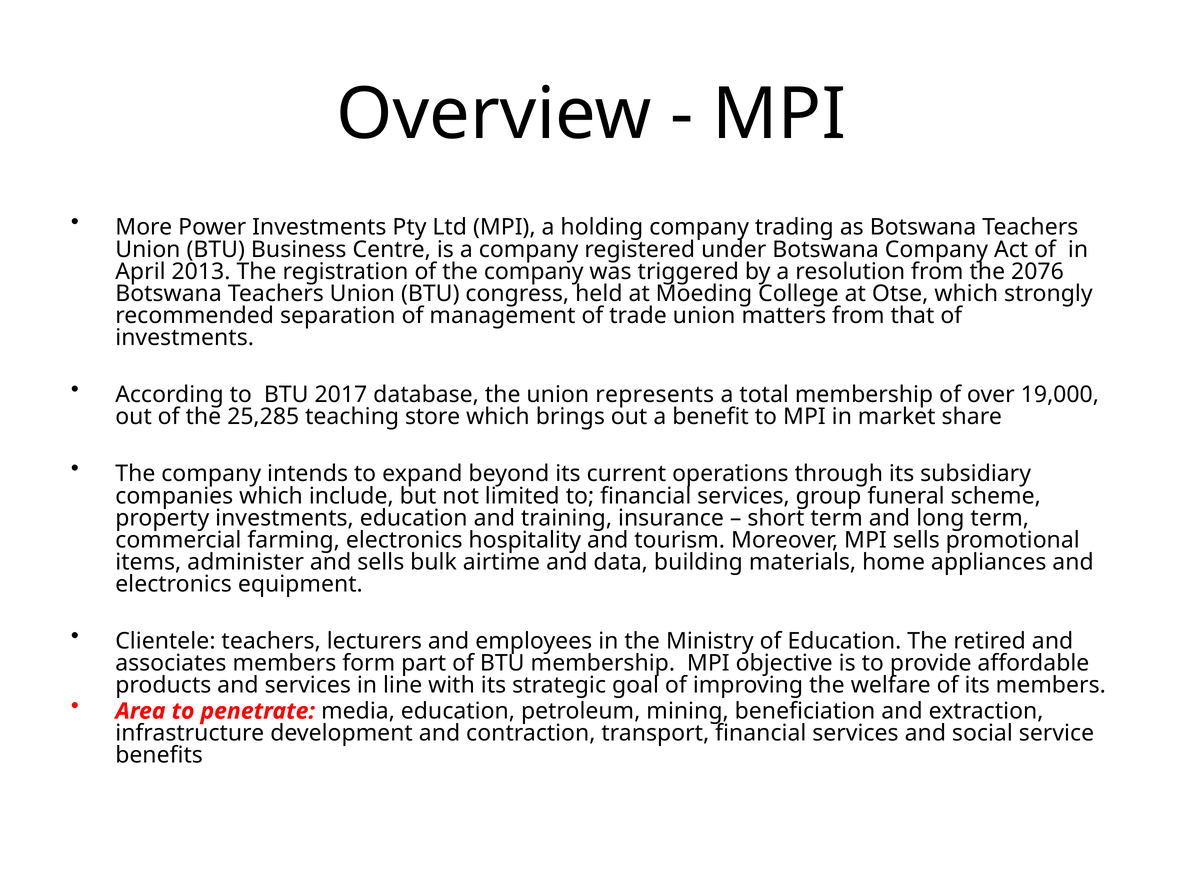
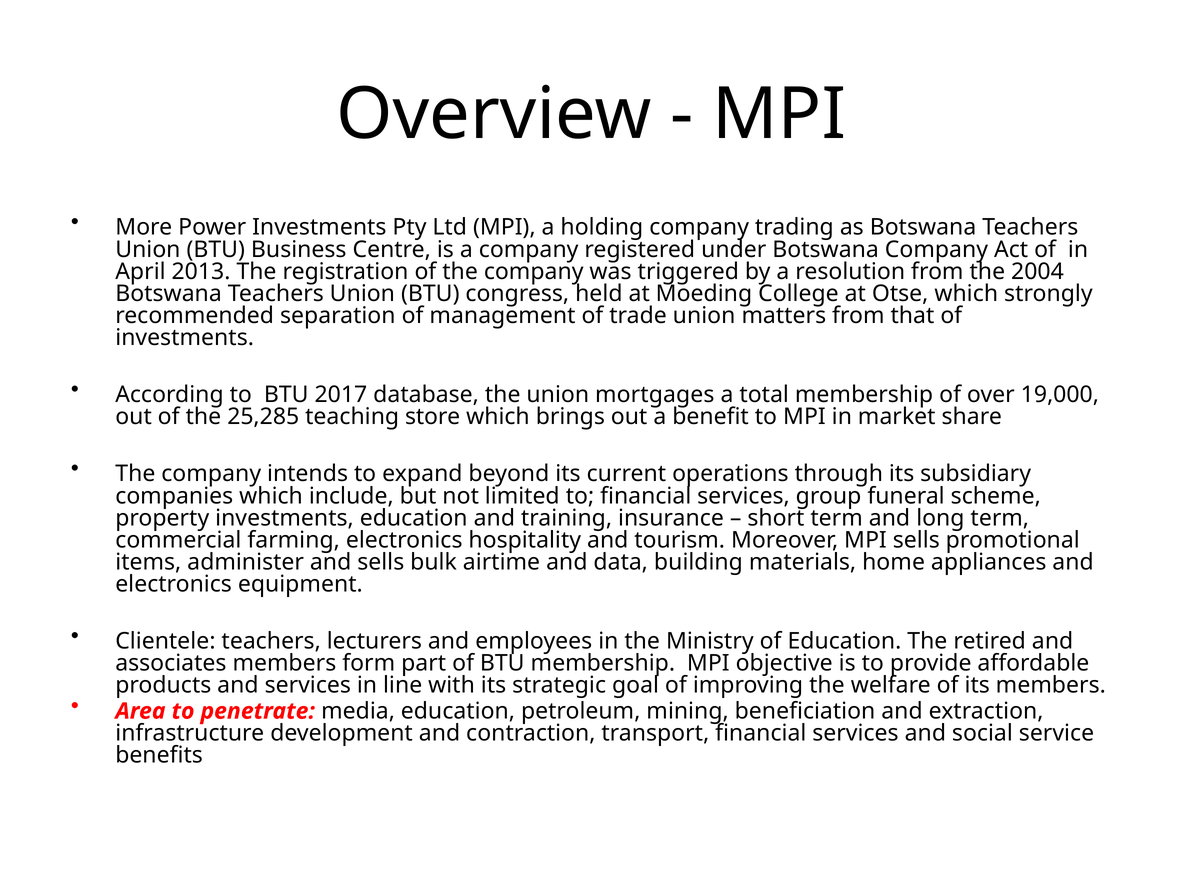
2076: 2076 -> 2004
represents: represents -> mortgages
